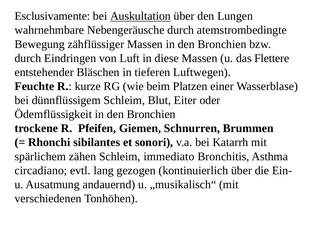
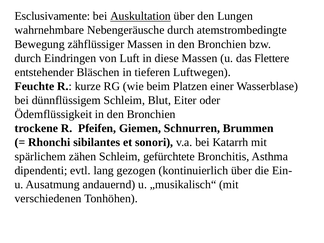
immediato: immediato -> gefürchtete
circadiano: circadiano -> dipendenti
